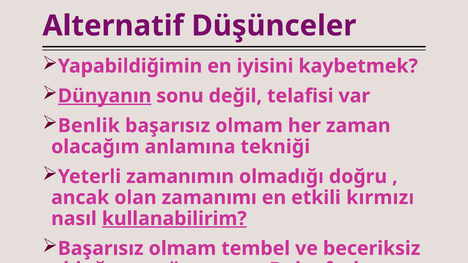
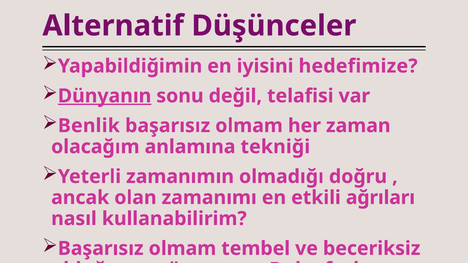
kaybetmek: kaybetmek -> hedefimize
kırmızı: kırmızı -> ağrıları
kullanabilirim underline: present -> none
